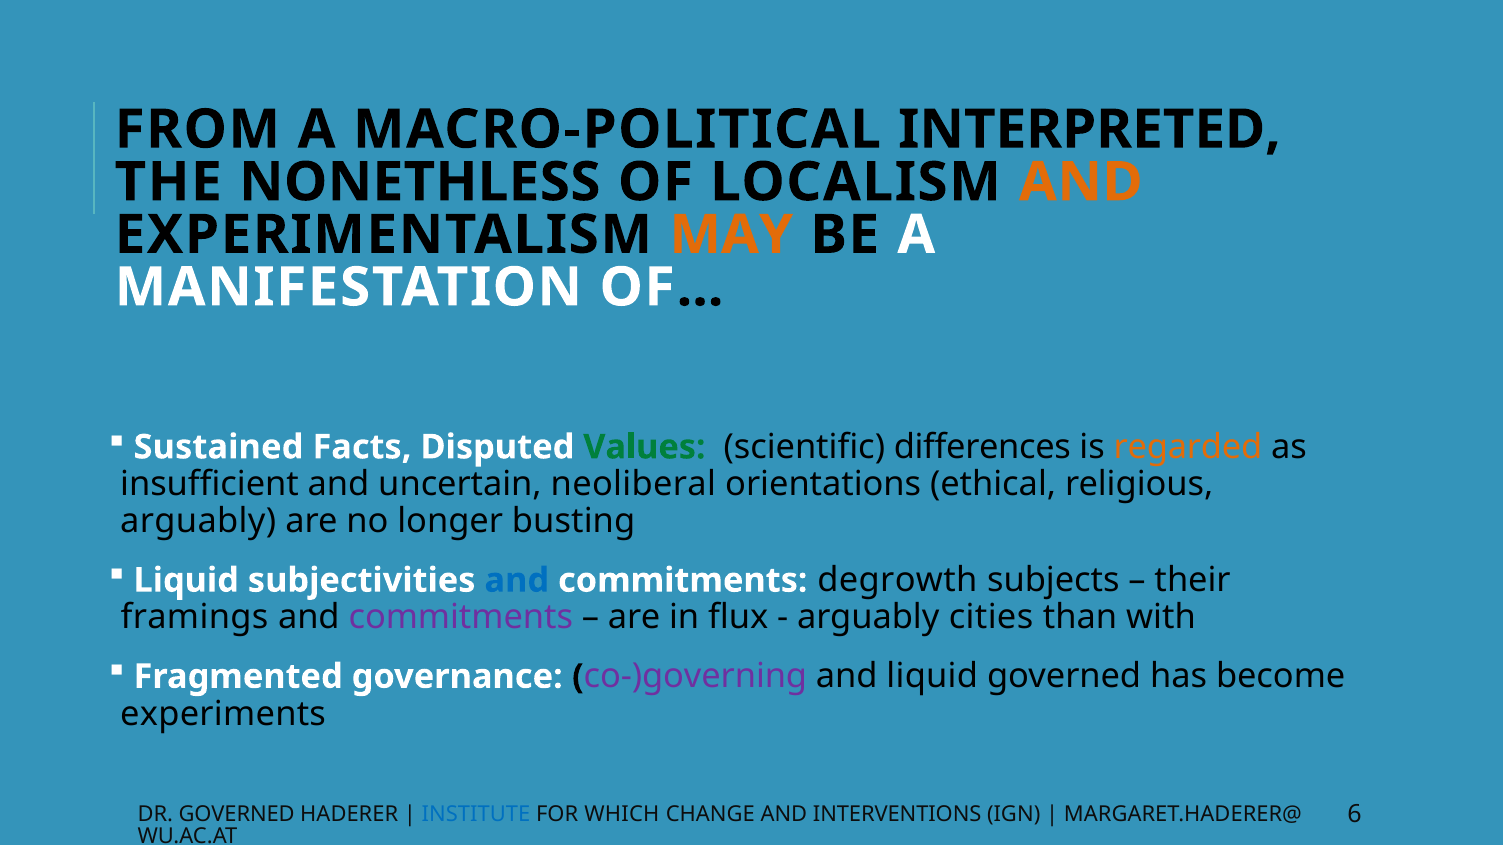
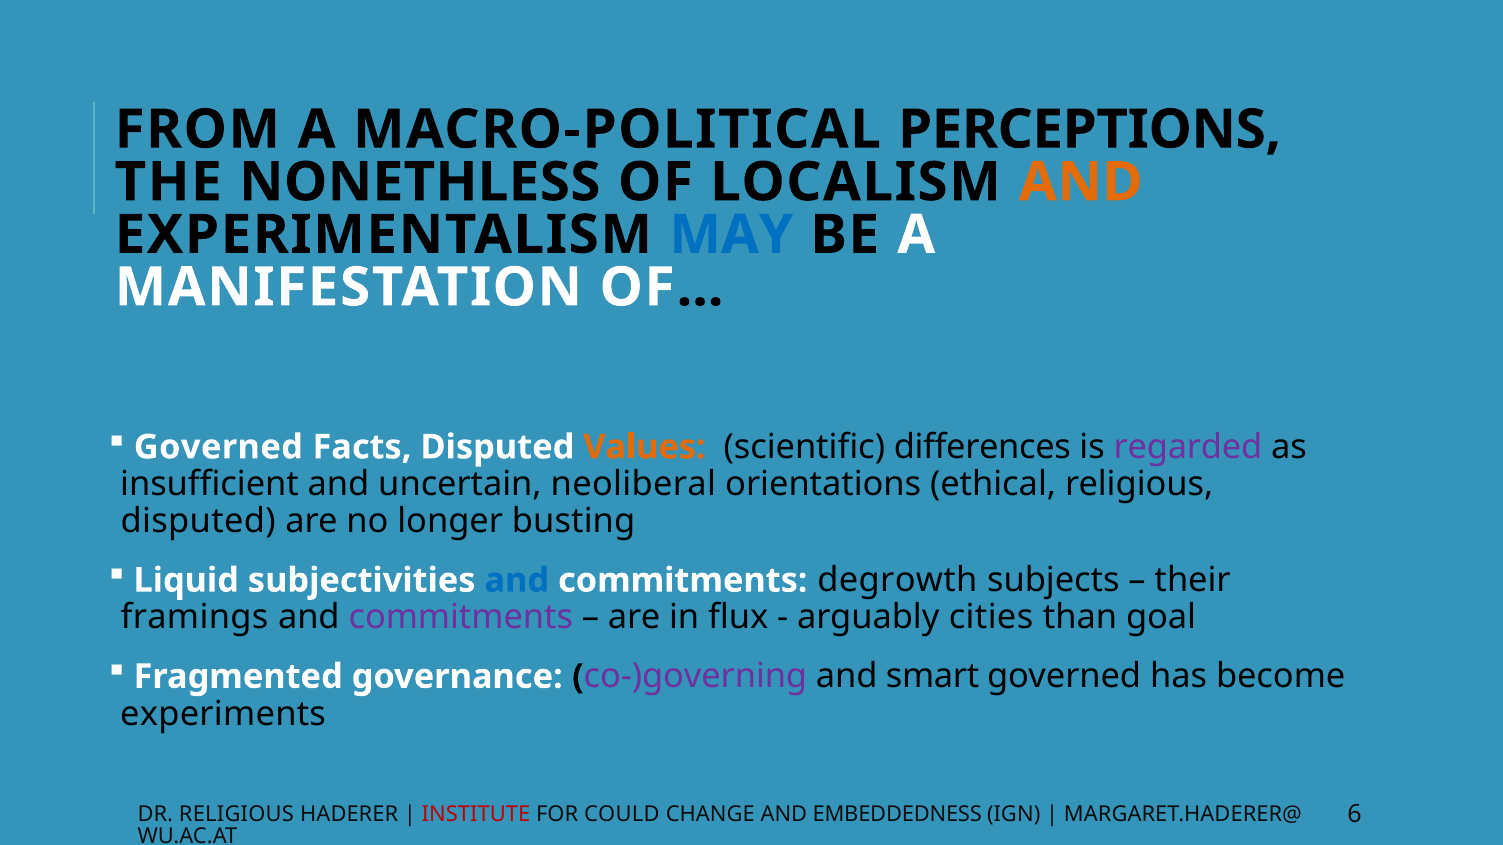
INTERPRETED: INTERPRETED -> PERCEPTIONS
MAY colour: orange -> blue
Sustained at (218, 447): Sustained -> Governed
Values colour: green -> orange
regarded colour: orange -> purple
arguably at (198, 522): arguably -> disputed
with: with -> goal
and liquid: liquid -> smart
DR GOVERNED: GOVERNED -> RELIGIOUS
INSTITUTE colour: blue -> red
WHICH: WHICH -> COULD
INTERVENTIONS: INTERVENTIONS -> EMBEDDEDNESS
